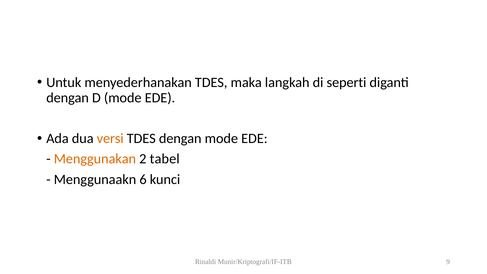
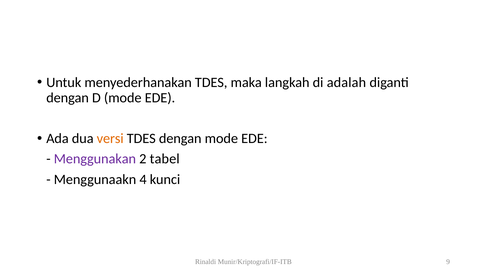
seperti: seperti -> adalah
Menggunakan colour: orange -> purple
6: 6 -> 4
